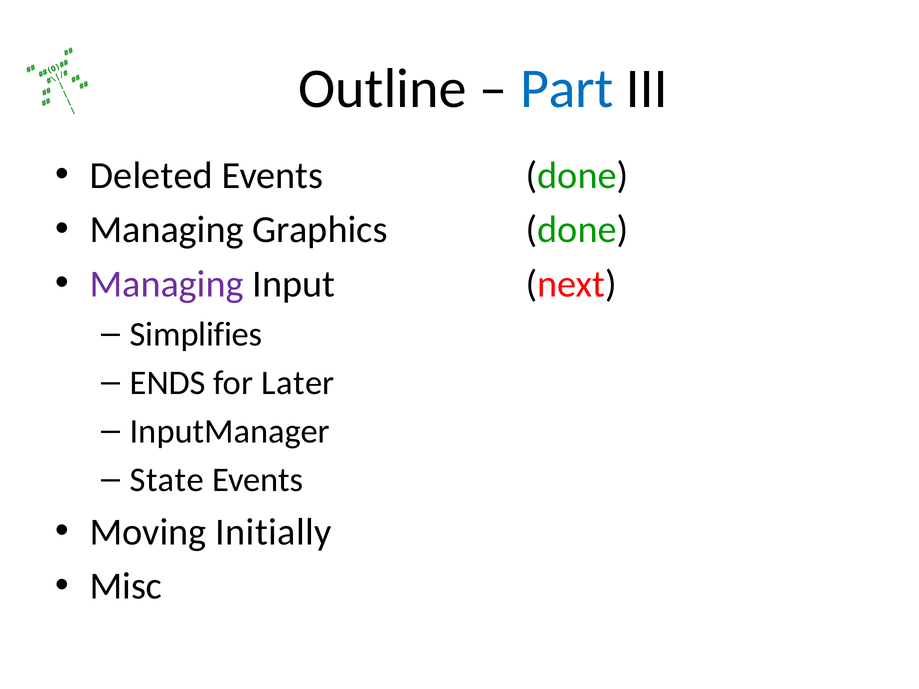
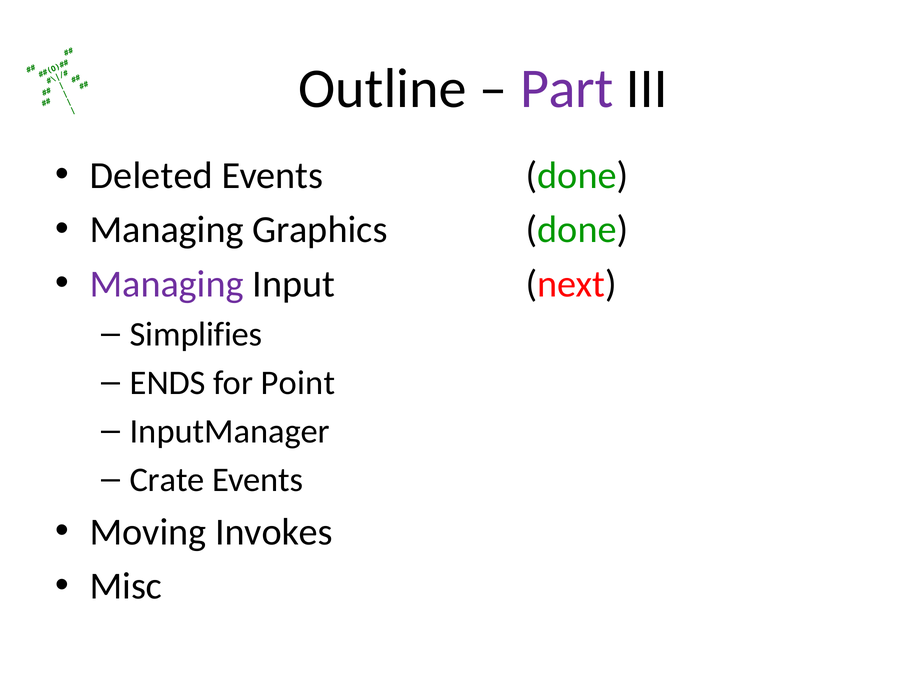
Part colour: blue -> purple
Later: Later -> Point
State: State -> Crate
Initially: Initially -> Invokes
